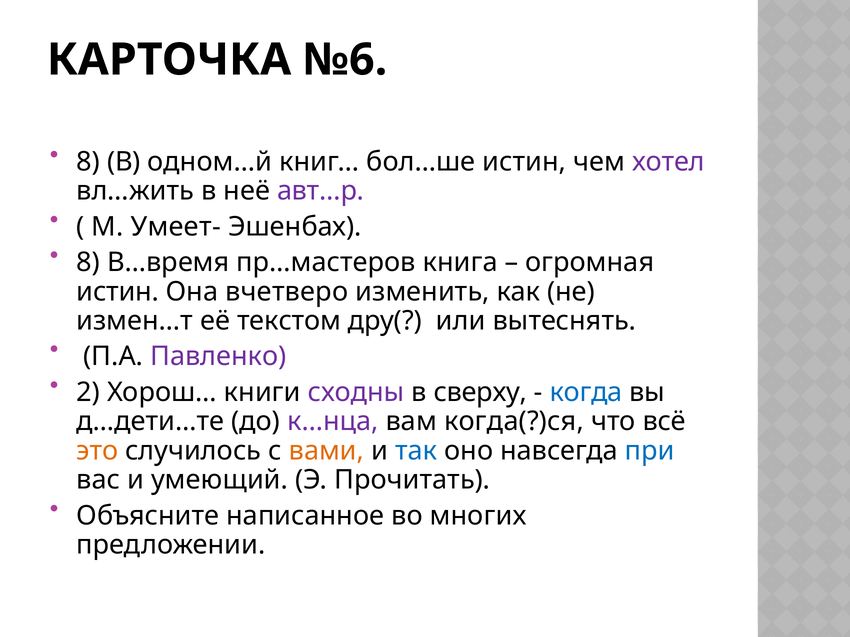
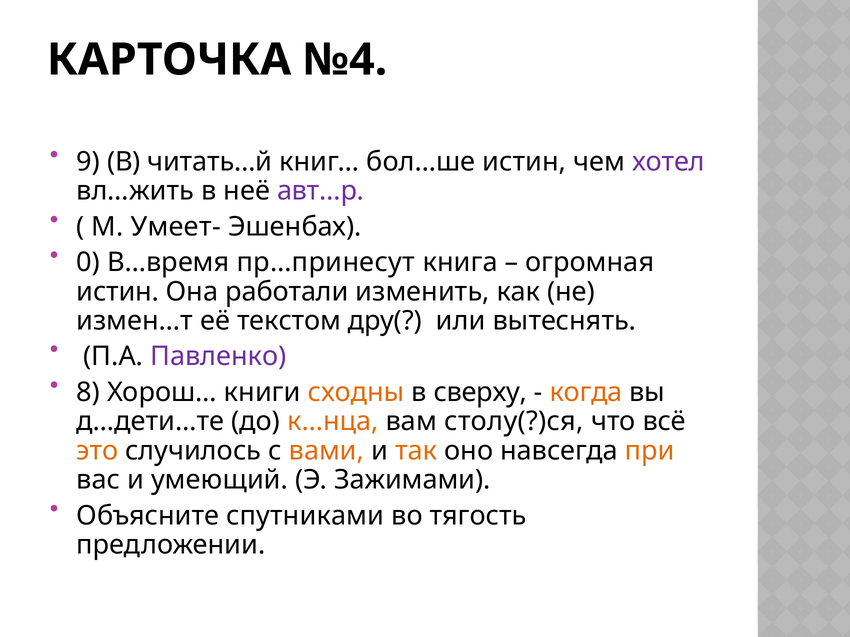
№6: №6 -> №4
8 at (88, 162): 8 -> 9
одном…й: одном…й -> читать…й
8 at (88, 262): 8 -> 0
пр…мастеров: пр…мастеров -> пр…принесут
вчетверо: вчетверо -> работали
2: 2 -> 8
сходны colour: purple -> orange
когда colour: blue -> orange
к…нца colour: purple -> orange
когда(?)ся: когда(?)ся -> столу(?)ся
так colour: blue -> orange
при colour: blue -> orange
Прочитать: Прочитать -> Зажимами
написанное: написанное -> спутниками
многих: многих -> тягость
